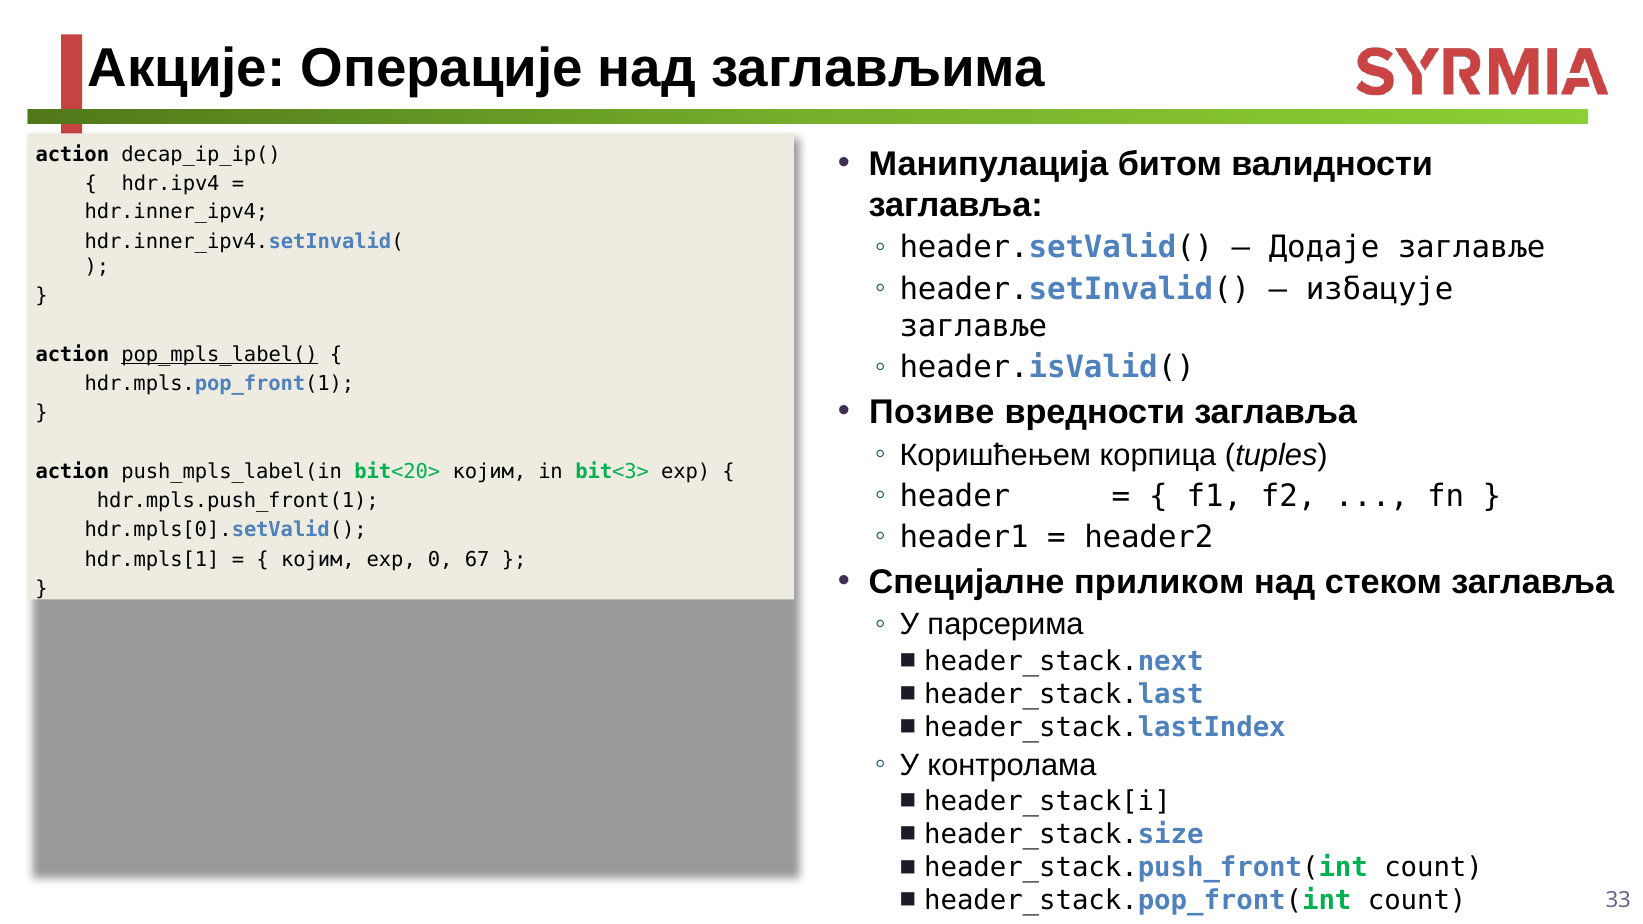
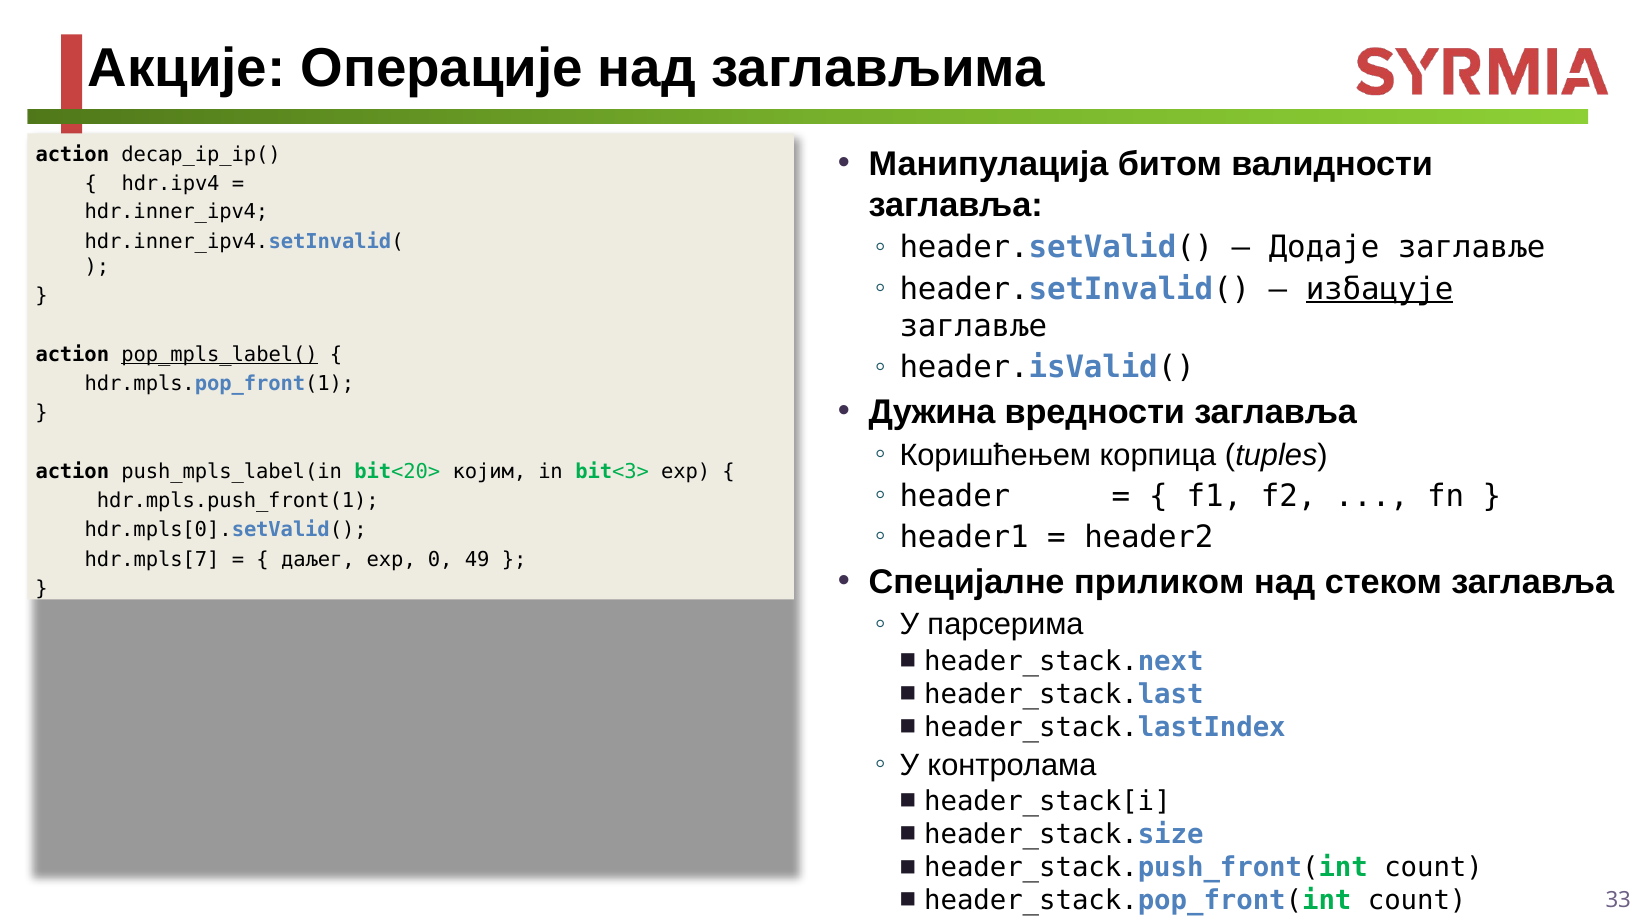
избацује underline: none -> present
Позиве: Позиве -> Дужина
hdr.mpls[1: hdr.mpls[1 -> hdr.mpls[7
којим at (318, 560): којим -> даљег
67: 67 -> 49
